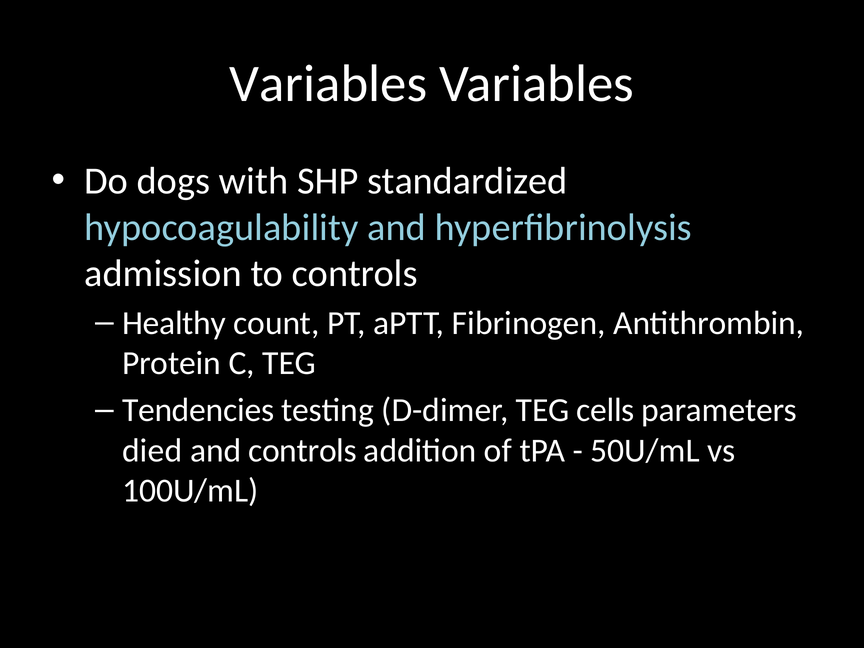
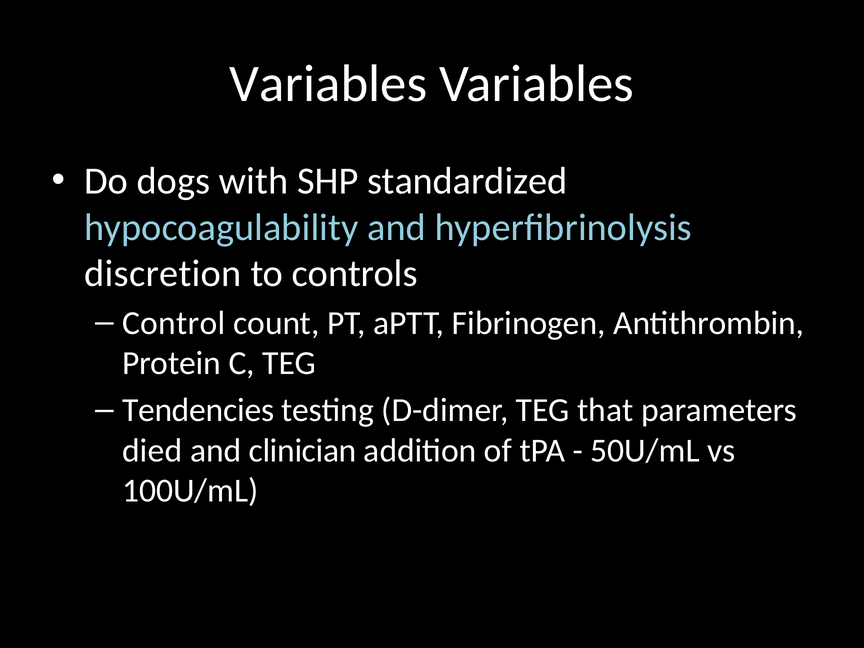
admission: admission -> discretion
Healthy: Healthy -> Control
cells: cells -> that
and controls: controls -> clinician
